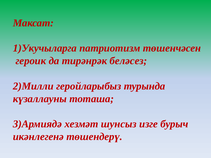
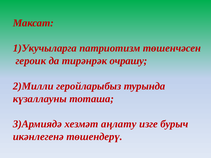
беләсез: беләсез -> очрашу
шунсыз: шунсыз -> аңлату
